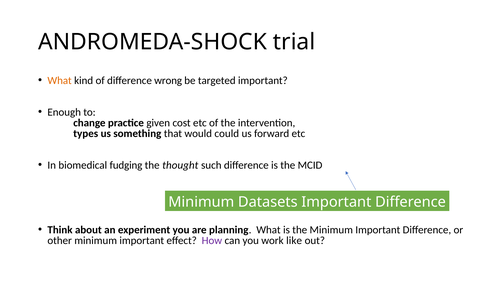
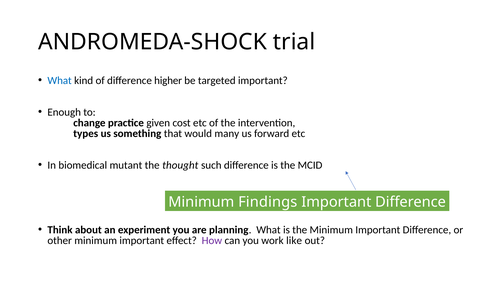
What at (60, 81) colour: orange -> blue
wrong: wrong -> higher
could: could -> many
fudging: fudging -> mutant
Datasets: Datasets -> Findings
